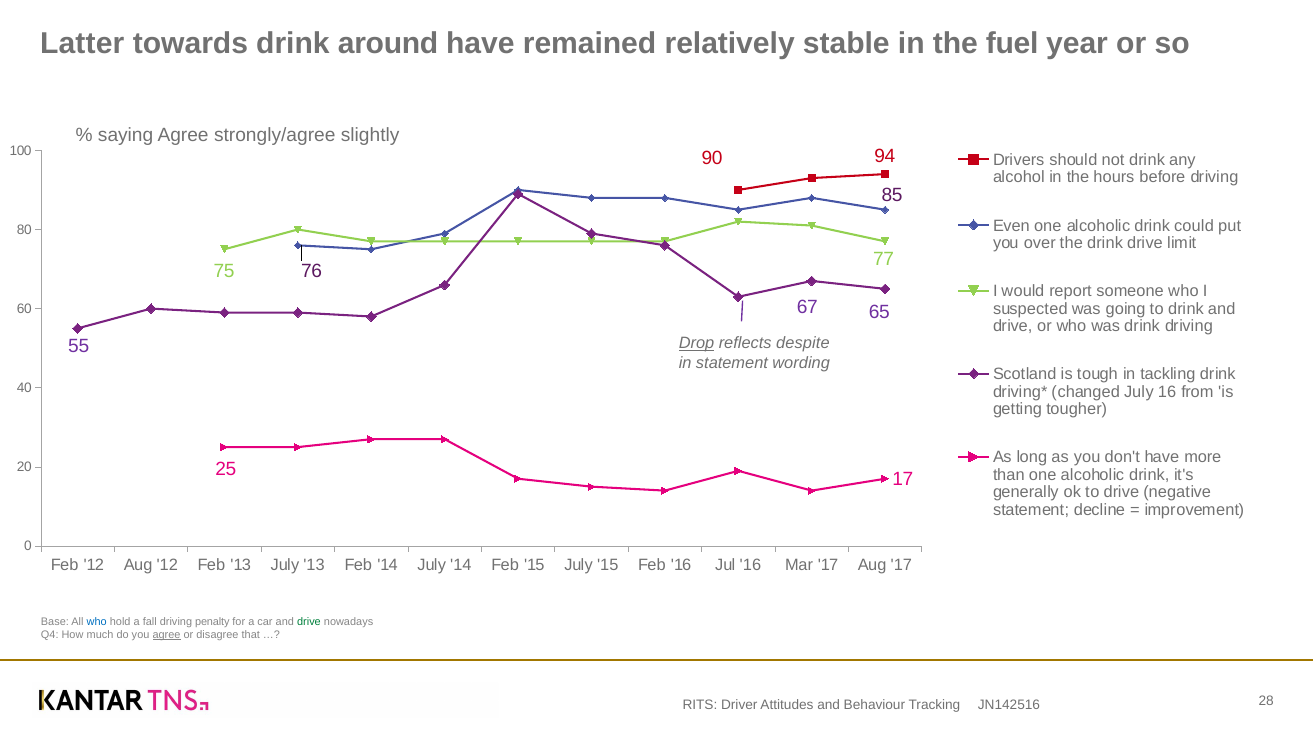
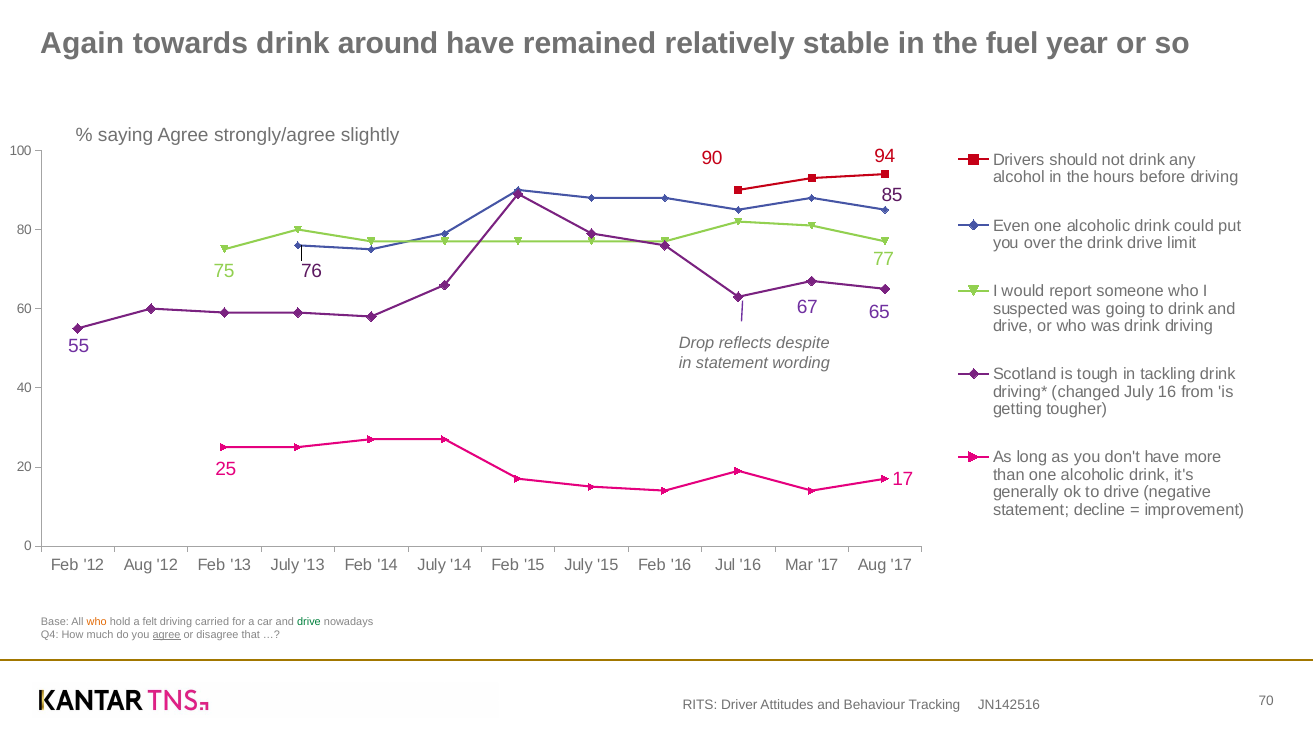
Latter: Latter -> Again
Drop underline: present -> none
who at (97, 622) colour: blue -> orange
fall: fall -> felt
penalty: penalty -> carried
28: 28 -> 70
